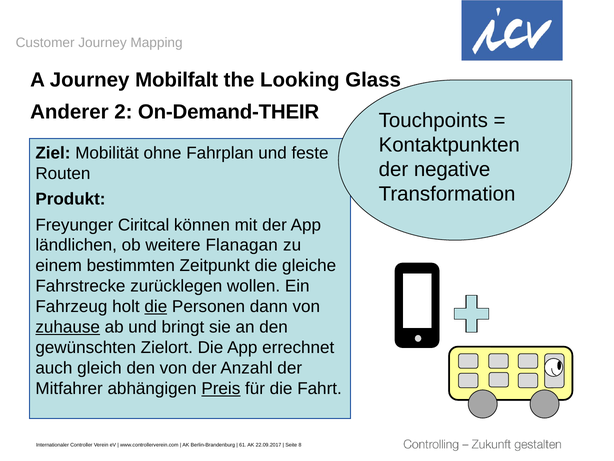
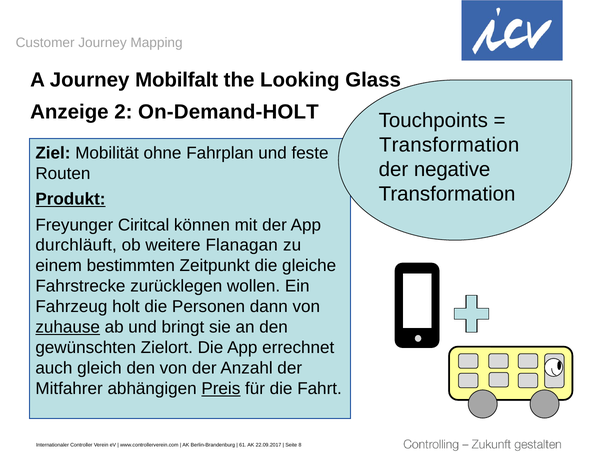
Anderer: Anderer -> Anzeige
On-Demand-THEIR: On-Demand-THEIR -> On-Demand-HOLT
Kontaktpunkten at (449, 145): Kontaktpunkten -> Transformation
Produkt underline: none -> present
ländlichen: ländlichen -> durchläuft
die at (156, 307) underline: present -> none
